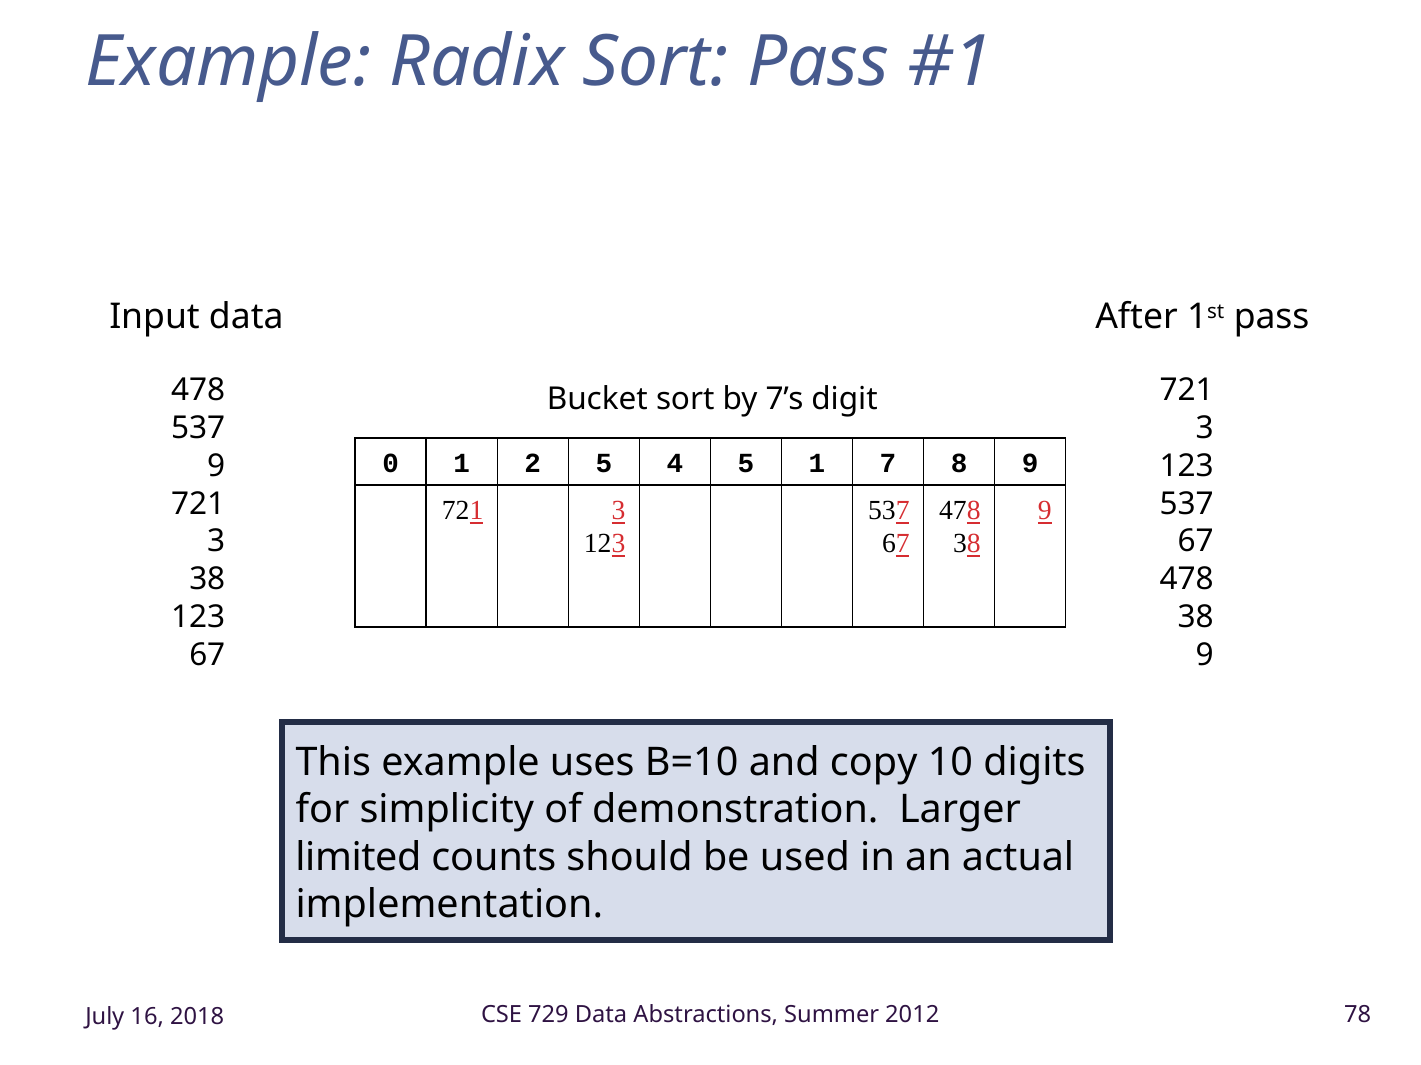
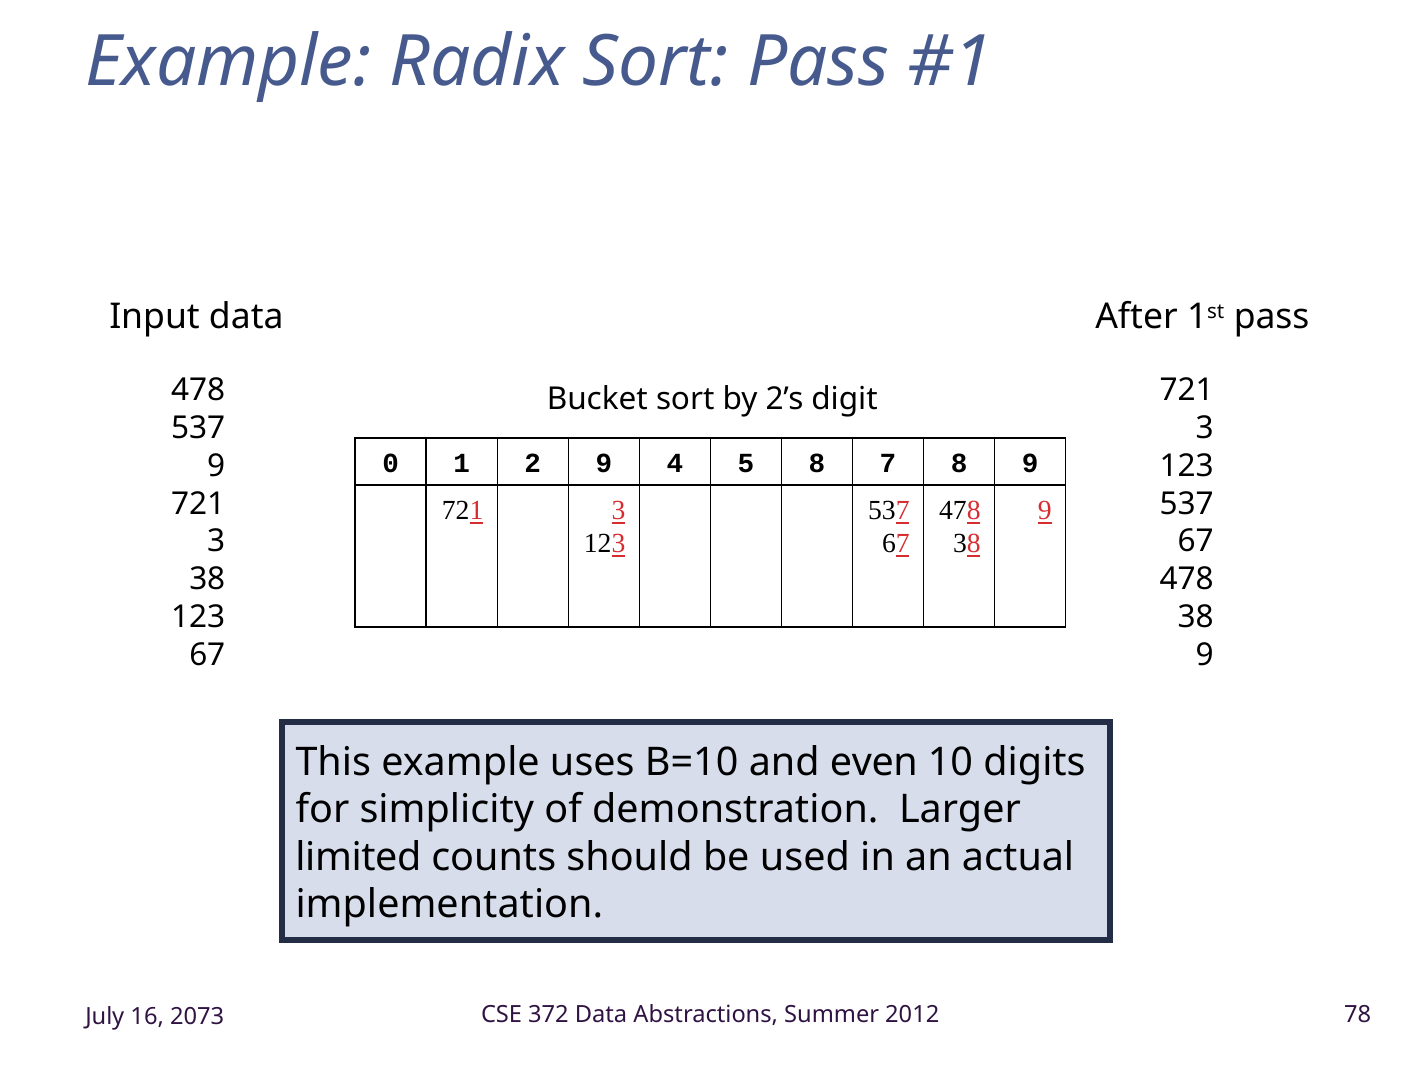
7’s: 7’s -> 2’s
2 5: 5 -> 9
5 1: 1 -> 8
copy: copy -> even
729: 729 -> 372
2018: 2018 -> 2073
